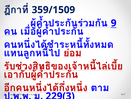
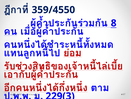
359/1509: 359/1509 -> 359/4550
9: 9 -> 8
